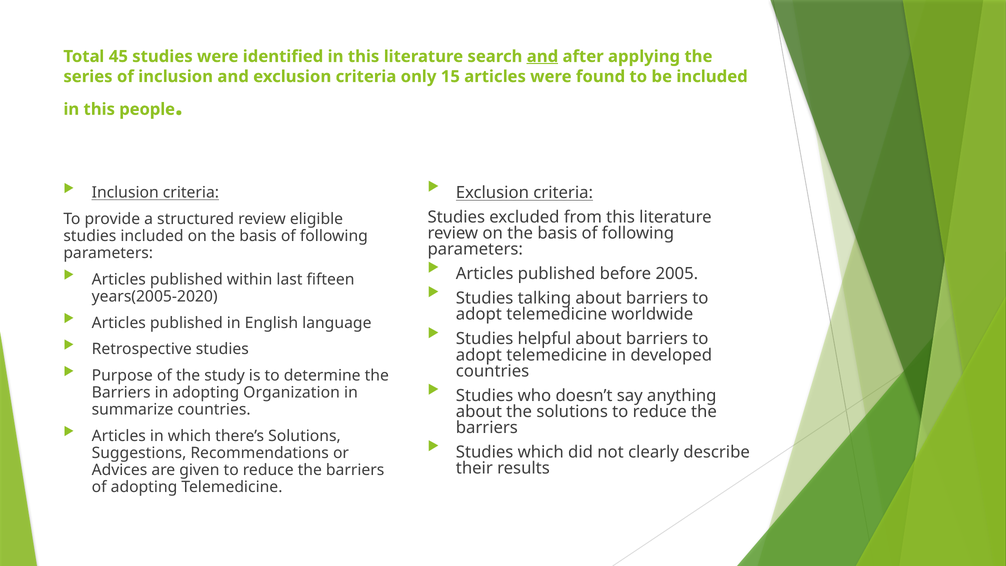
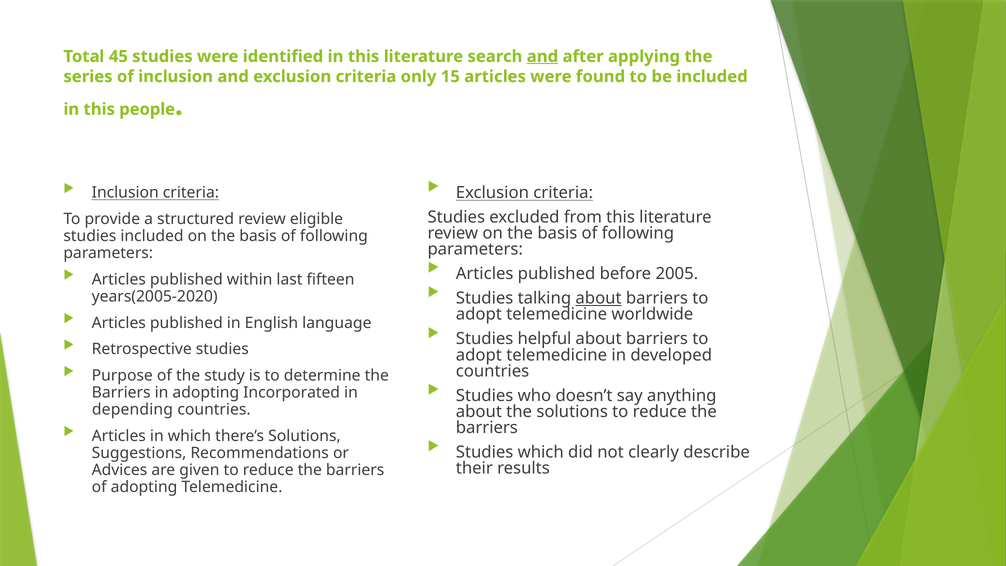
about at (599, 298) underline: none -> present
Organization: Organization -> Incorporated
summarize: summarize -> depending
